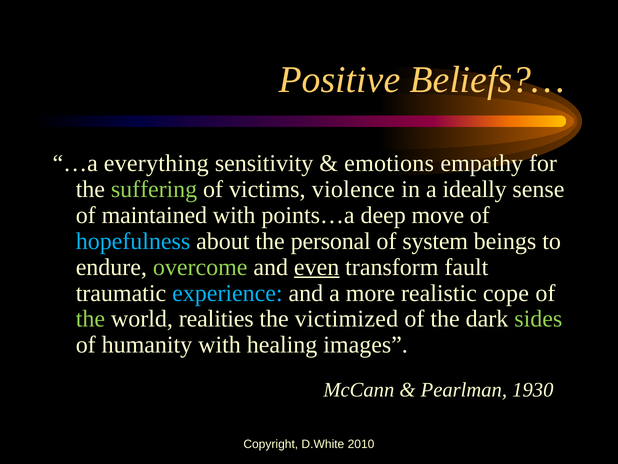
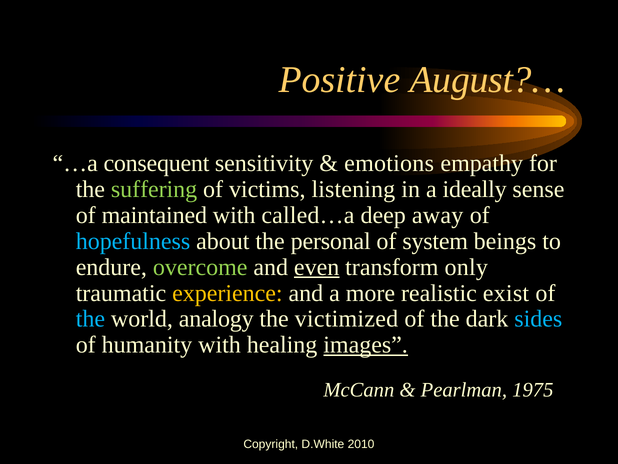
Beliefs?…: Beliefs?… -> August?…
everything: everything -> consequent
violence: violence -> listening
points…a: points…a -> called…a
move: move -> away
fault: fault -> only
experience colour: light blue -> yellow
cope: cope -> exist
the at (90, 319) colour: light green -> light blue
realities: realities -> analogy
sides colour: light green -> light blue
images underline: none -> present
1930: 1930 -> 1975
